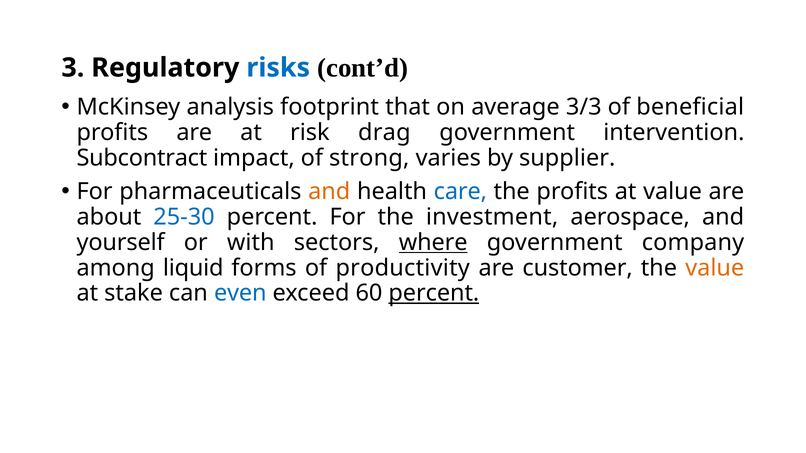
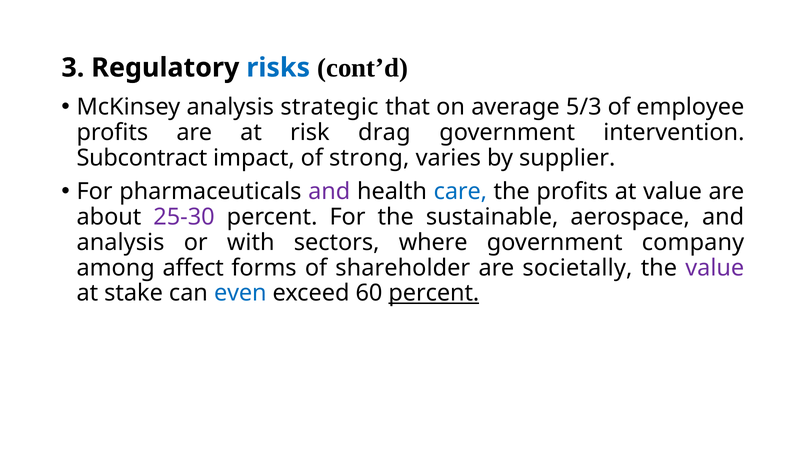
footprint: footprint -> strategic
3/3: 3/3 -> 5/3
beneficial: beneficial -> employee
and at (329, 192) colour: orange -> purple
25-30 colour: blue -> purple
investment: investment -> sustainable
yourself at (121, 243): yourself -> analysis
where underline: present -> none
liquid: liquid -> affect
productivity: productivity -> shareholder
customer: customer -> societally
value at (715, 268) colour: orange -> purple
